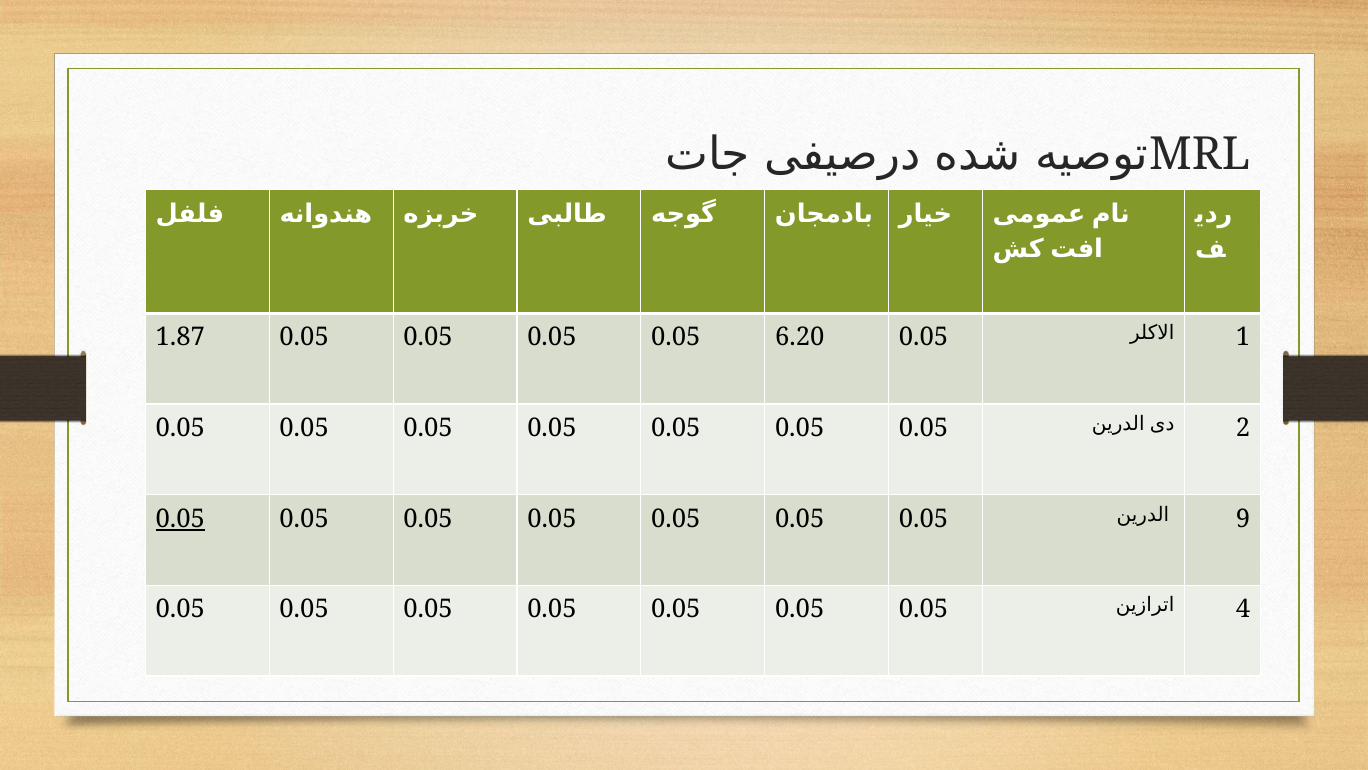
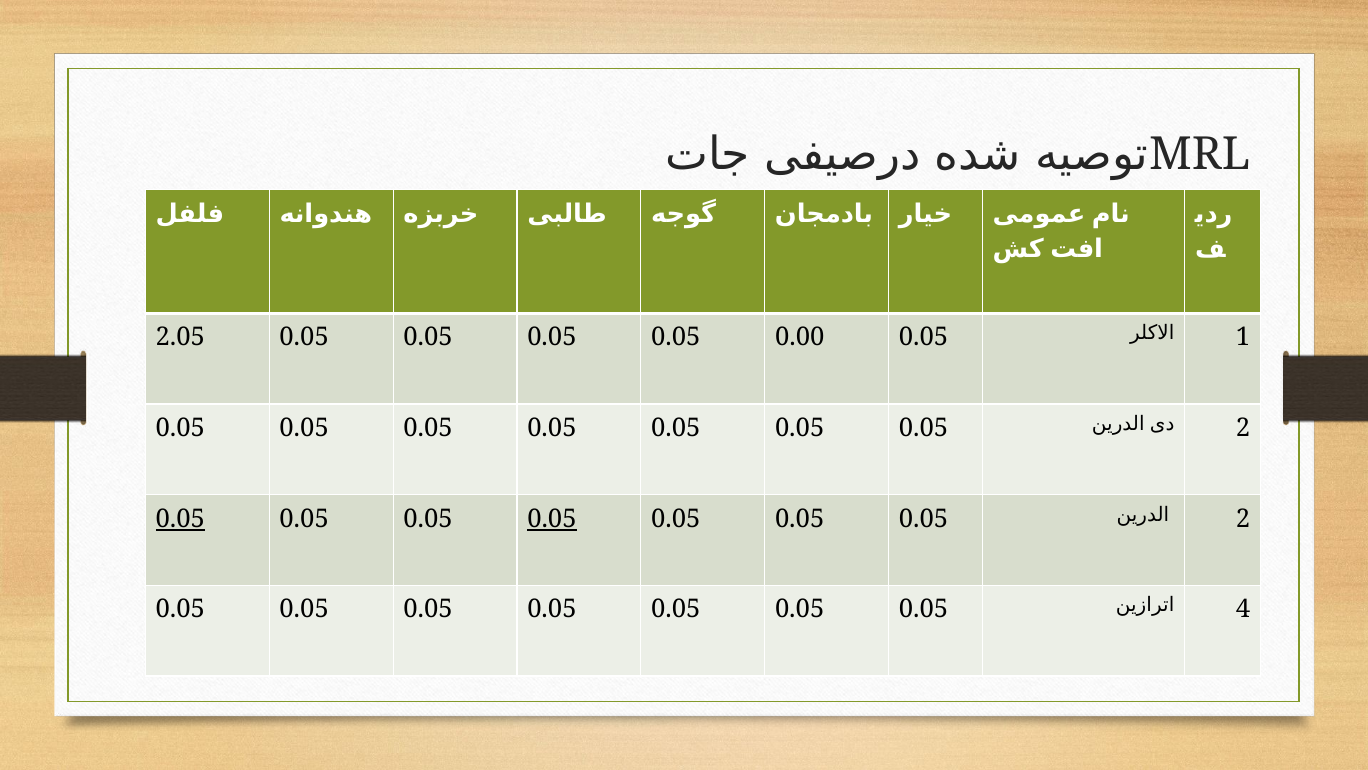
1.87: 1.87 -> 2.05
6.20: 6.20 -> 0.00
0.05 at (552, 518) underline: none -> present
9 at (1243, 518): 9 -> 2
